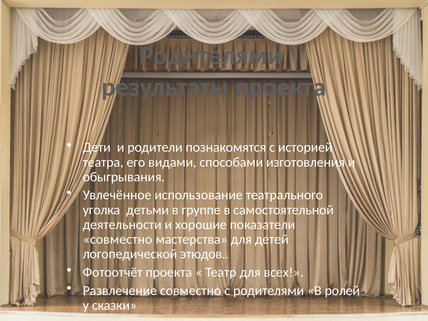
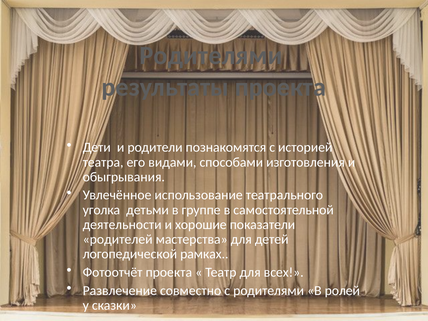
совместно at (118, 239): совместно -> родителей
этюдов: этюдов -> рамках
